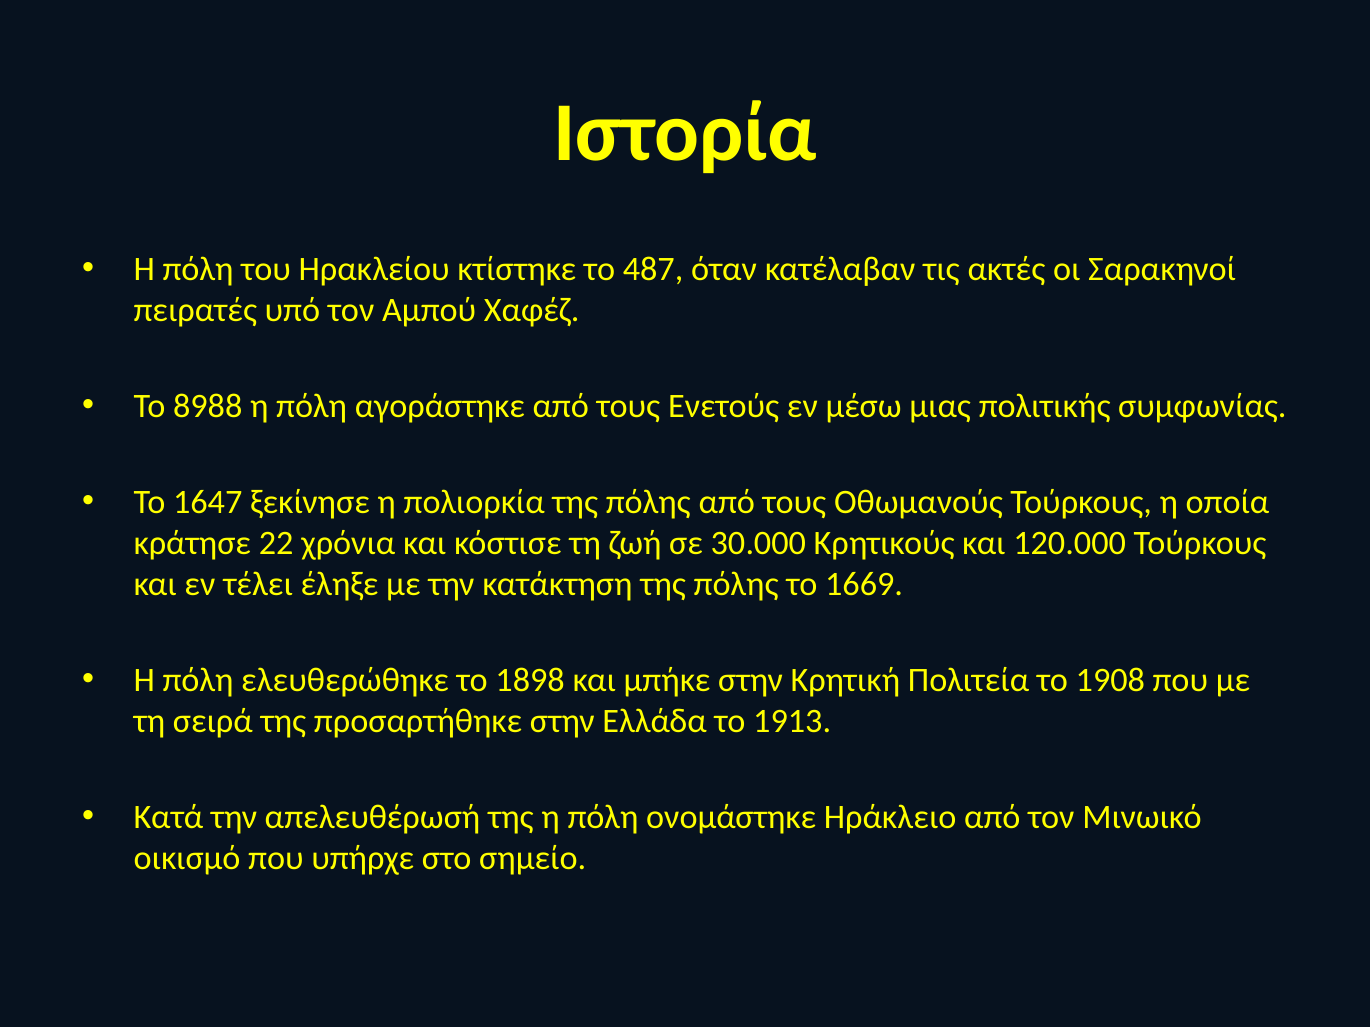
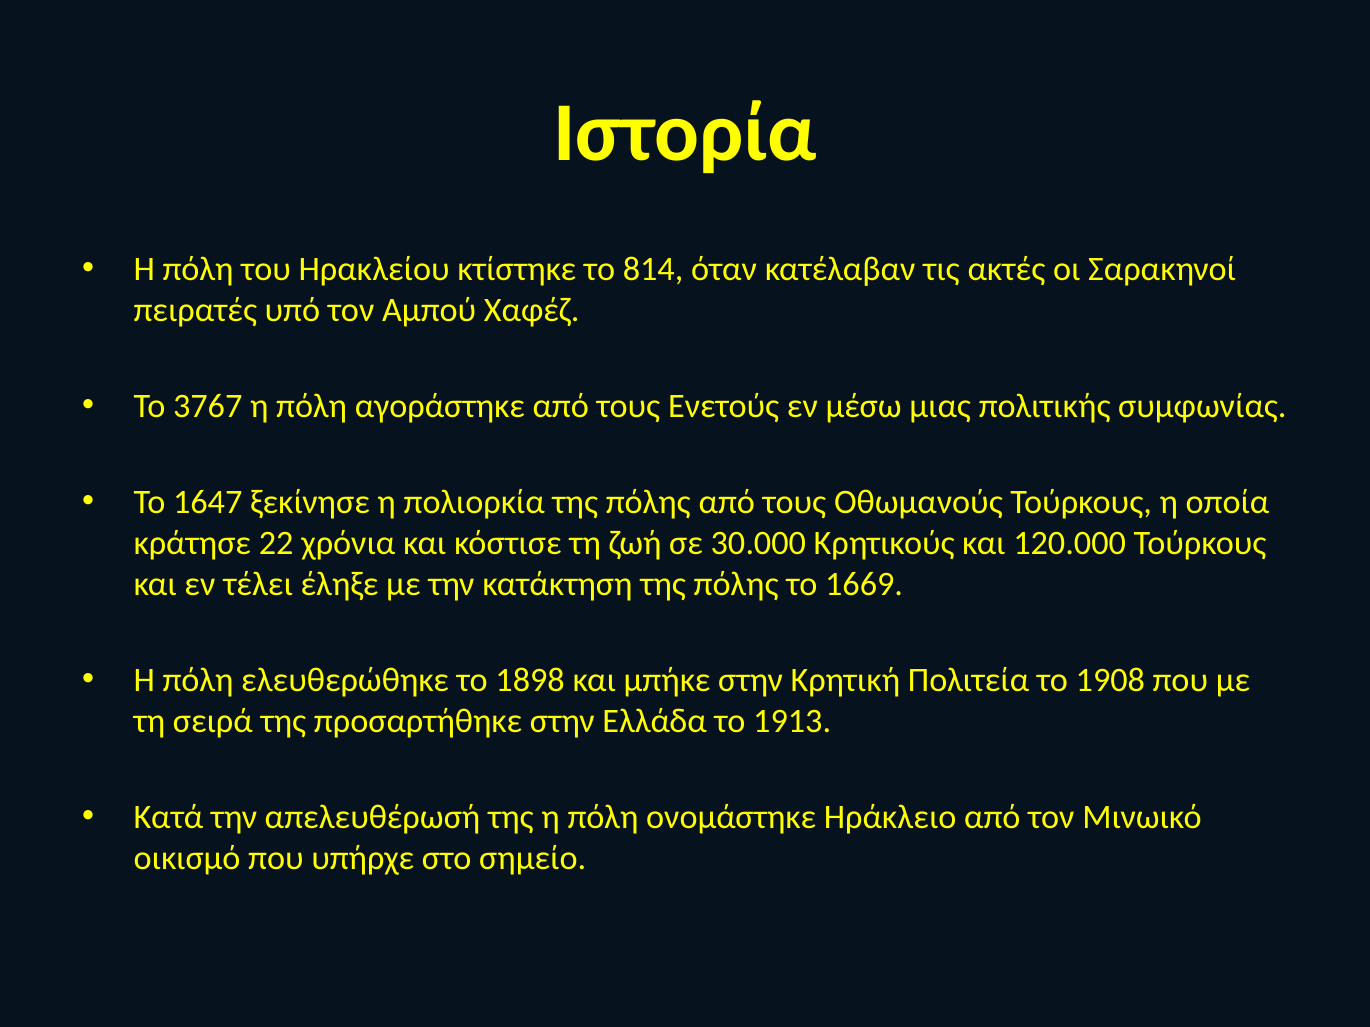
487: 487 -> 814
8988: 8988 -> 3767
